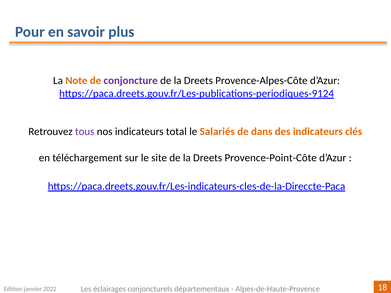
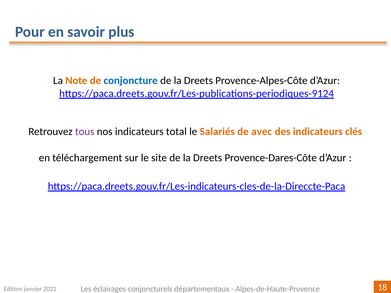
conjoncture colour: purple -> blue
dans: dans -> avec
Provence-Point-Côte: Provence-Point-Côte -> Provence-Dares-Côte
